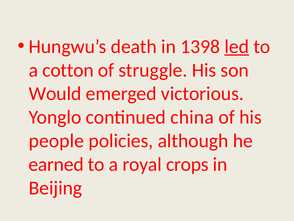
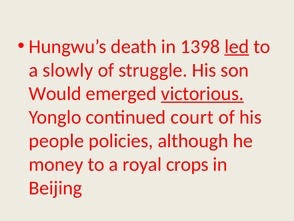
cotton: cotton -> slowly
victorious underline: none -> present
china: china -> court
earned: earned -> money
